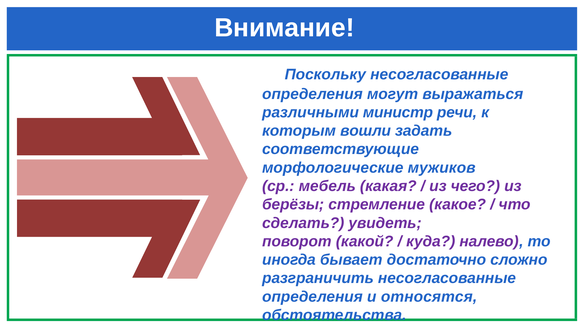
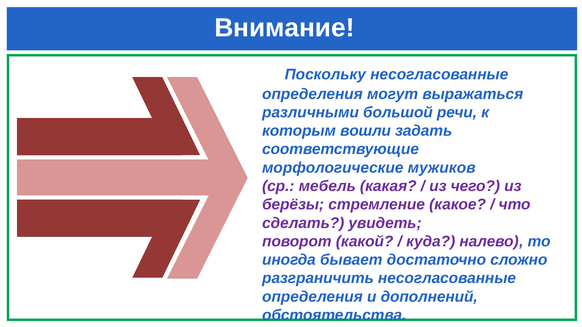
министр: министр -> большой
относятся: относятся -> дополнений
